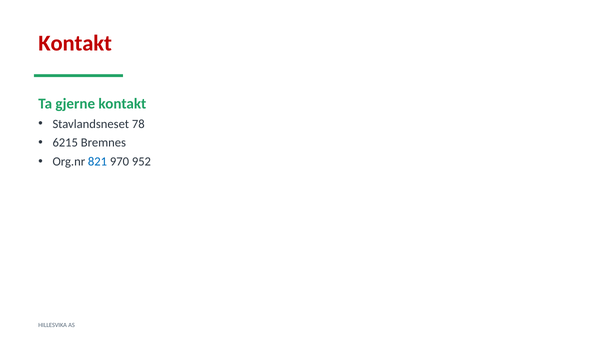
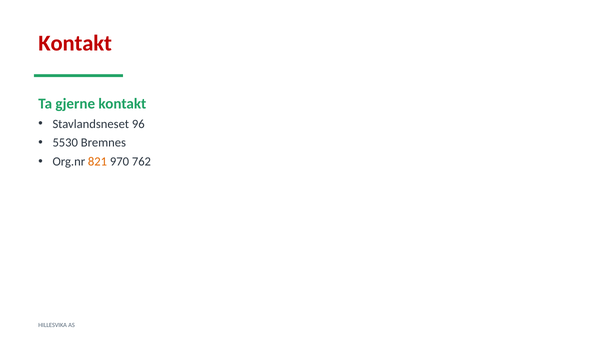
78: 78 -> 96
6215: 6215 -> 5530
821 colour: blue -> orange
952: 952 -> 762
